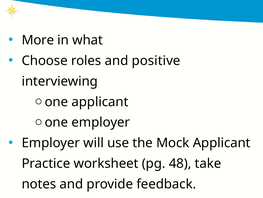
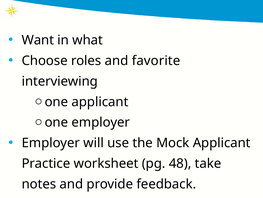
More: More -> Want
positive: positive -> favorite
